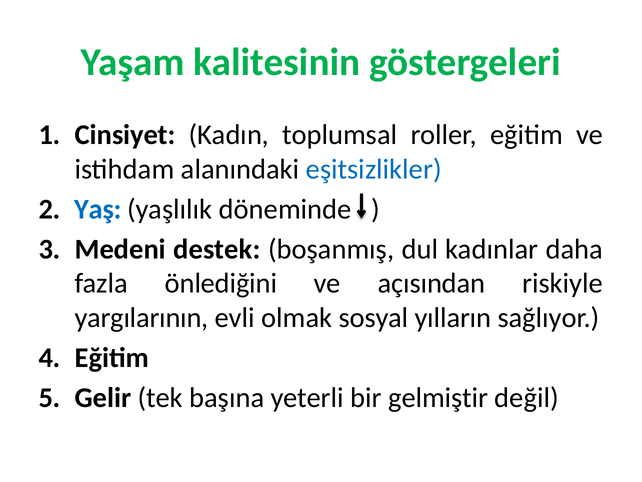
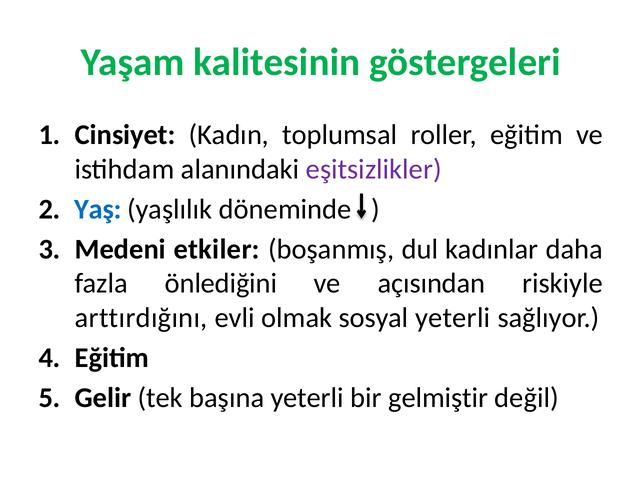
eşitsizlikler colour: blue -> purple
destek: destek -> etkiler
yargılarının: yargılarının -> arttırdığını
sosyal yılların: yılların -> yeterli
